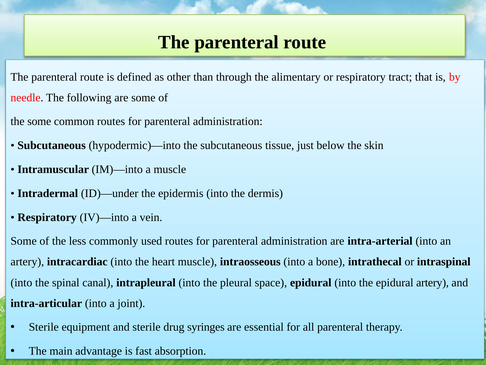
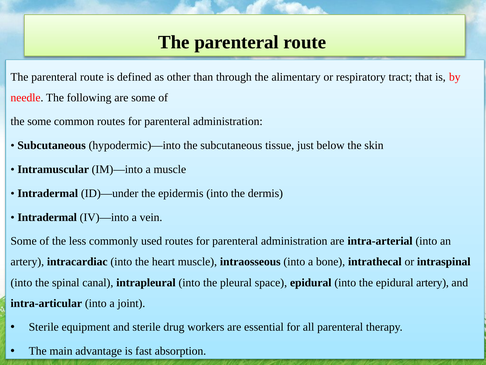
Respiratory at (47, 217): Respiratory -> Intradermal
syringes: syringes -> workers
